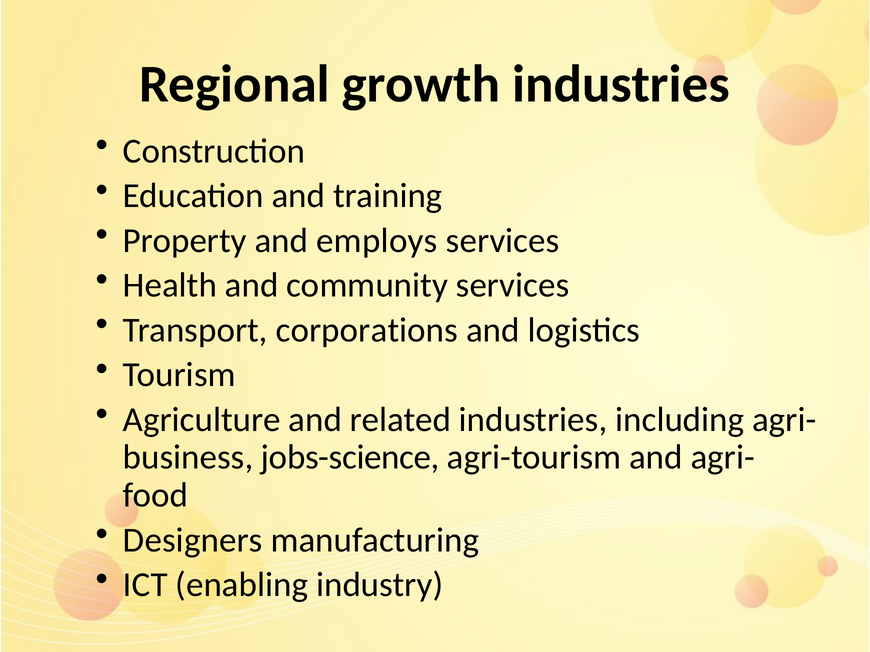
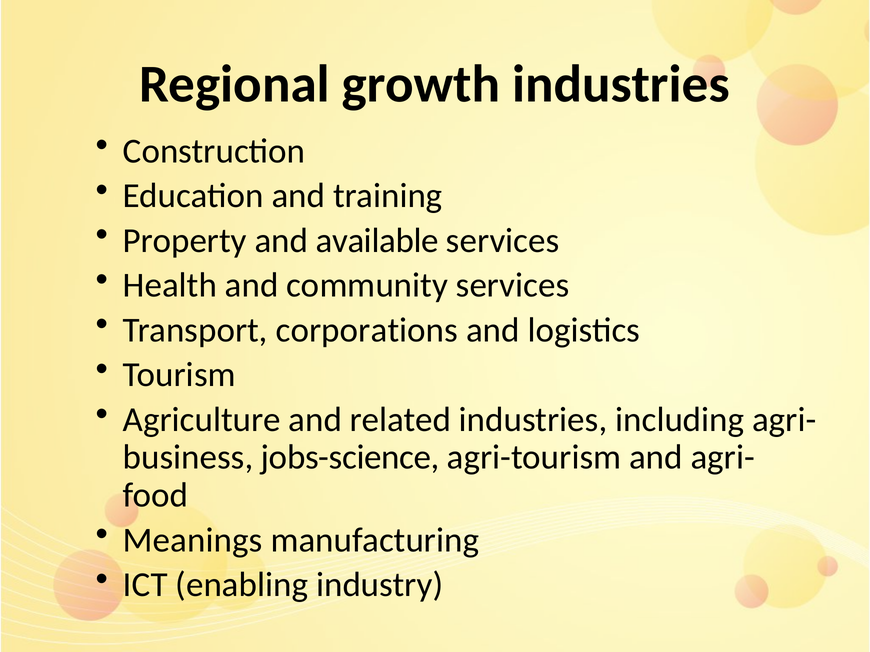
employs: employs -> available
Designers: Designers -> Meanings
